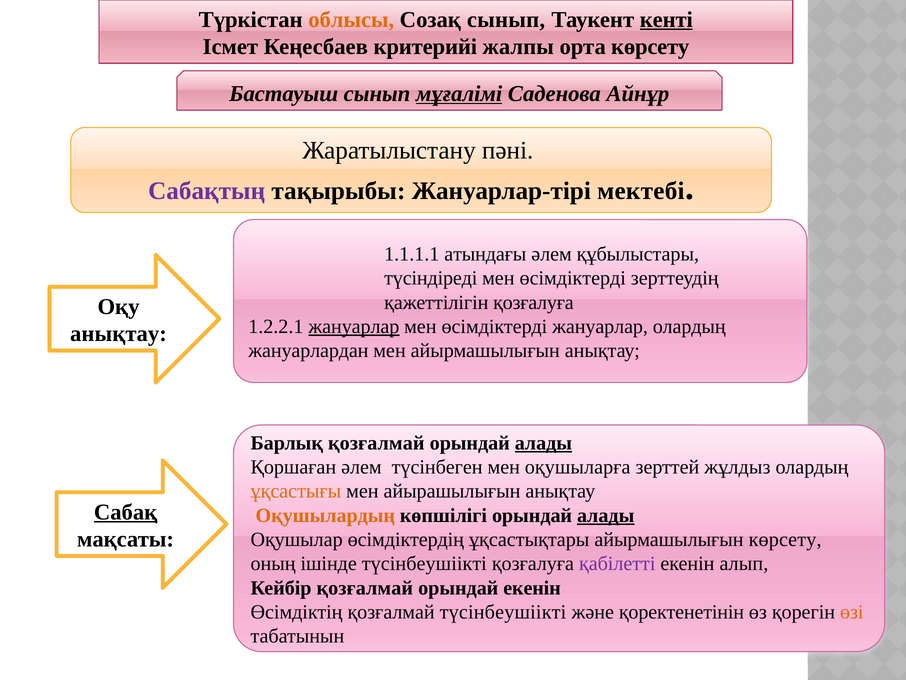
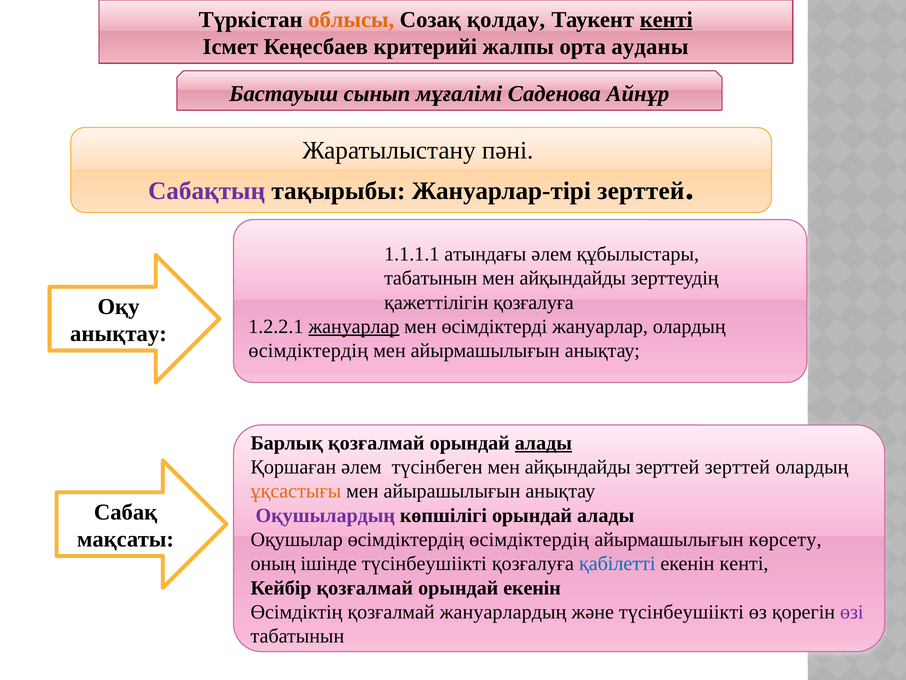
Созақ сынып: сынып -> қолдау
орта көрсету: көрсету -> ауданы
мұғалімі underline: present -> none
Жануарлар-тірі мектебі: мектебі -> зерттей
түсіндіреді at (431, 278): түсіндіреді -> табатынын
өсімдіктерді at (573, 278): өсімдіктерді -> айқындайды
жануарлардан at (308, 350): жануарлардан -> өсімдіктердің
оқушыларға at (578, 467): оқушыларға -> айқындайды
зерттей жұлдыз: жұлдыз -> зерттей
Сабақ underline: present -> none
Оқушылардың colour: orange -> purple
алады at (606, 515) underline: present -> none
өсімдіктердің ұқсастықтары: ұқсастықтары -> өсімдіктердің
қабілетті colour: purple -> blue
екенін алып: алып -> кенті
қозғалмай түсінбеушіікті: түсінбеушіікті -> жануарлардың
және қоректенетінін: қоректенетінін -> түсінбеушіікті
өзі colour: orange -> purple
